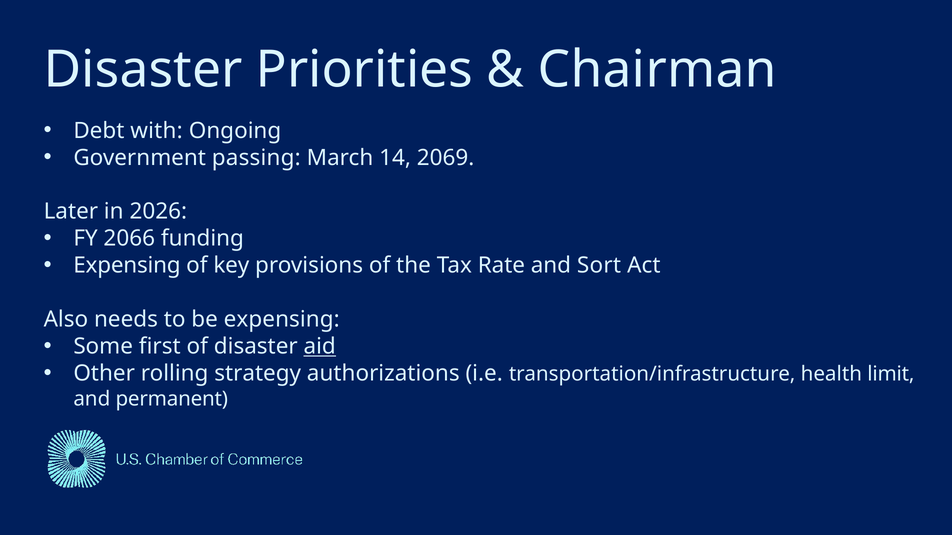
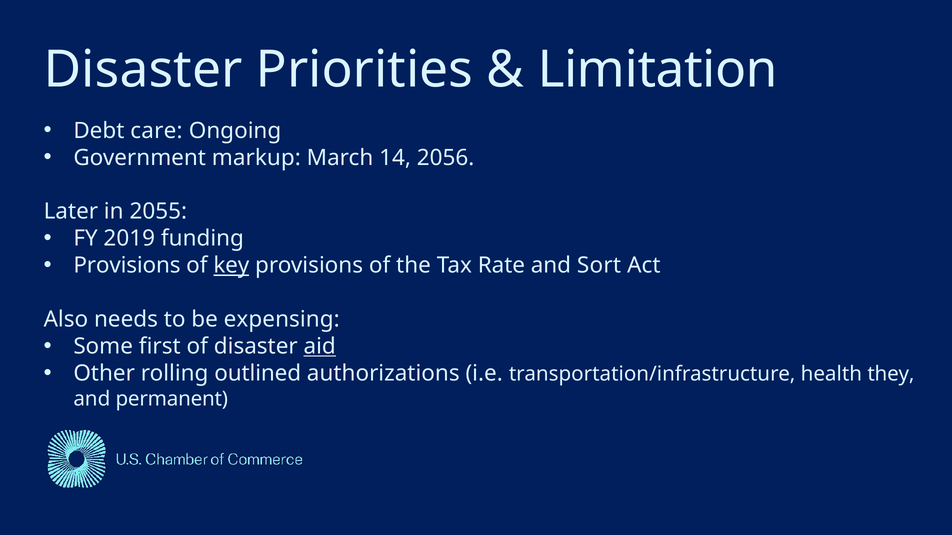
Chairman: Chairman -> Limitation
with: with -> care
passing: passing -> markup
2069: 2069 -> 2056
2026: 2026 -> 2055
2066: 2066 -> 2019
Expensing at (127, 266): Expensing -> Provisions
key underline: none -> present
strategy: strategy -> outlined
limit: limit -> they
